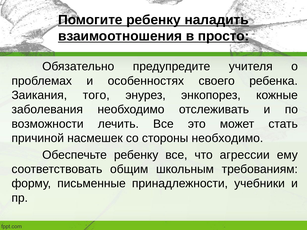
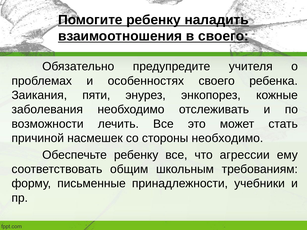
в просто: просто -> своего
того: того -> пяти
